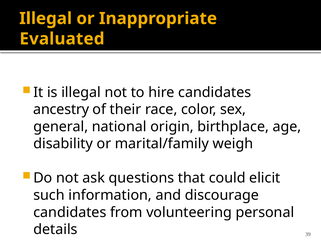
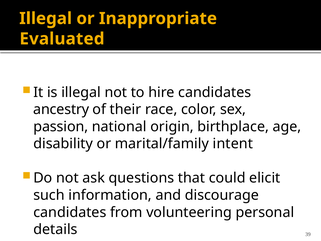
general: general -> passion
weigh: weigh -> intent
